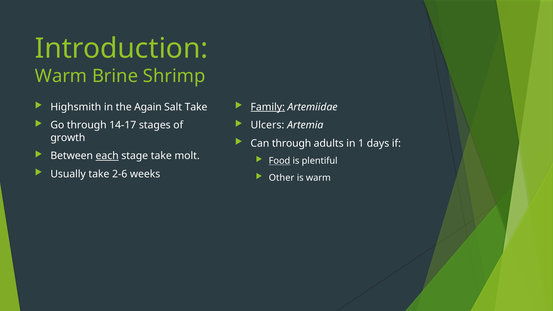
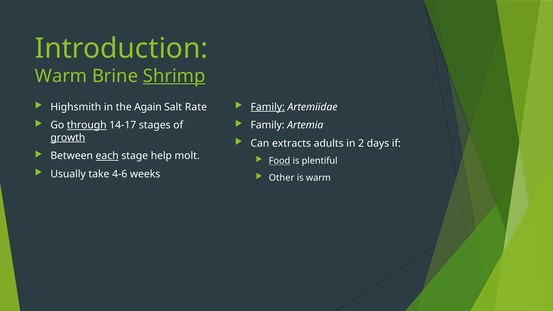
Shrimp underline: none -> present
Salt Take: Take -> Rate
through at (87, 125) underline: none -> present
Ulcers at (267, 125): Ulcers -> Family
growth underline: none -> present
Can through: through -> extracts
1: 1 -> 2
stage take: take -> help
2-6: 2-6 -> 4-6
